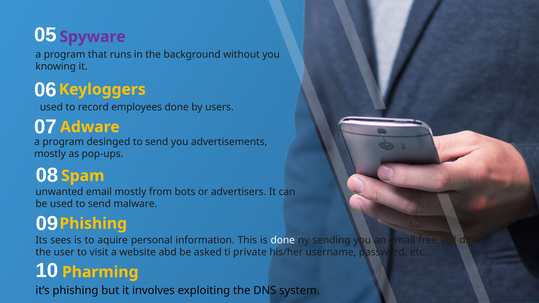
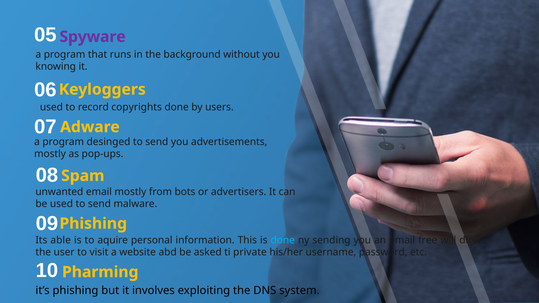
employees: employees -> copyrights
sees: sees -> able
done at (283, 240) colour: white -> light blue
